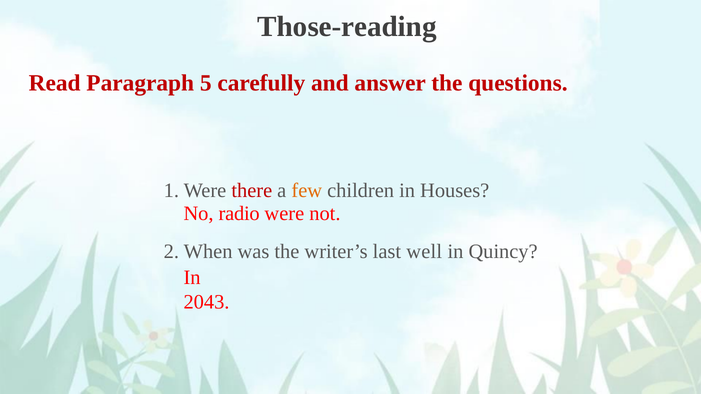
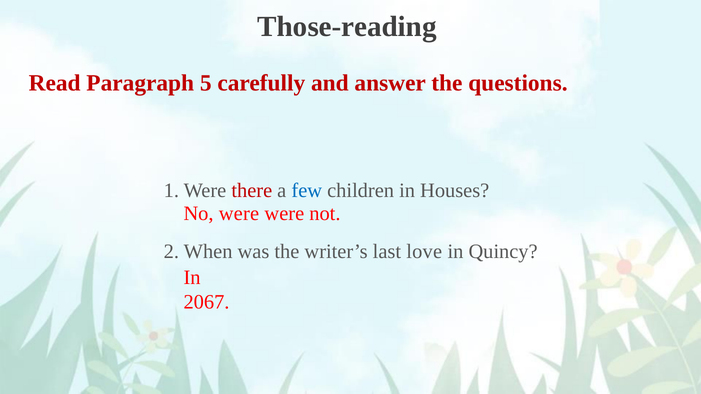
few colour: orange -> blue
No radio: radio -> were
well: well -> love
2043: 2043 -> 2067
